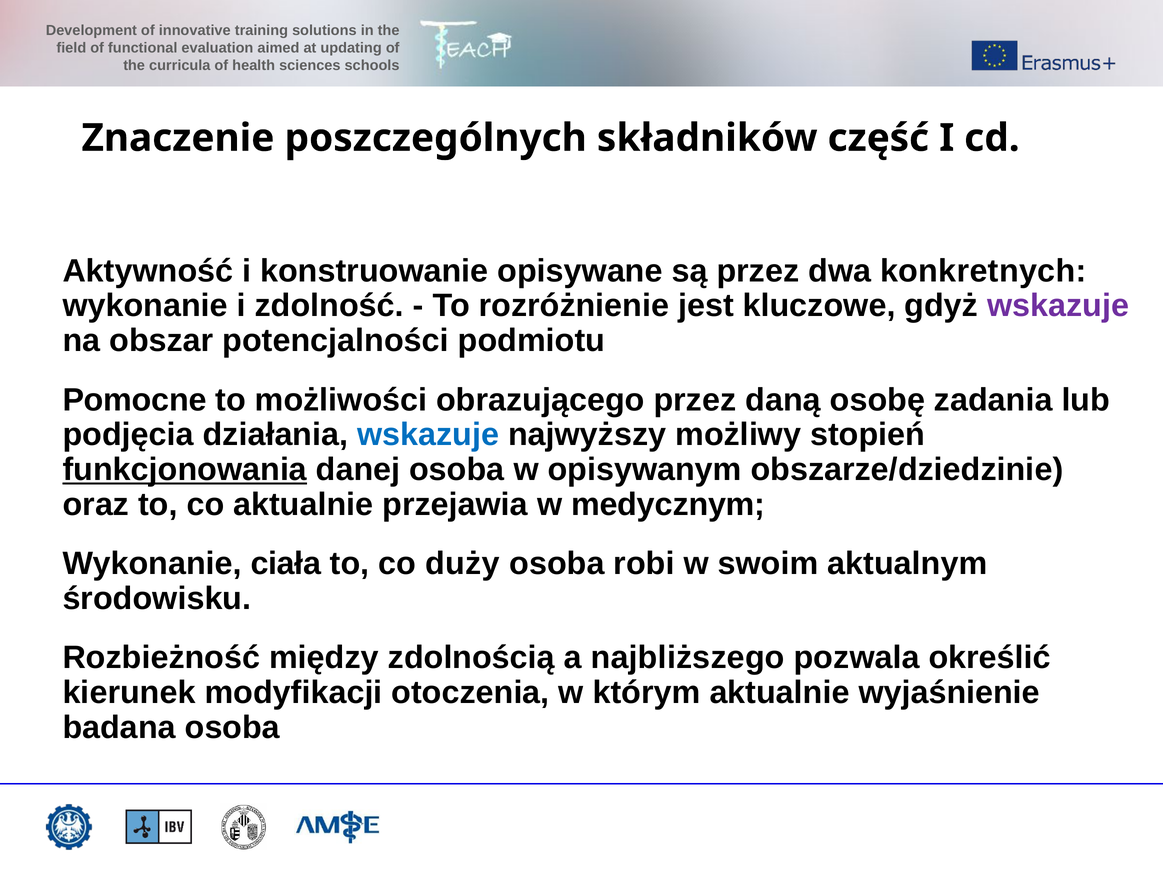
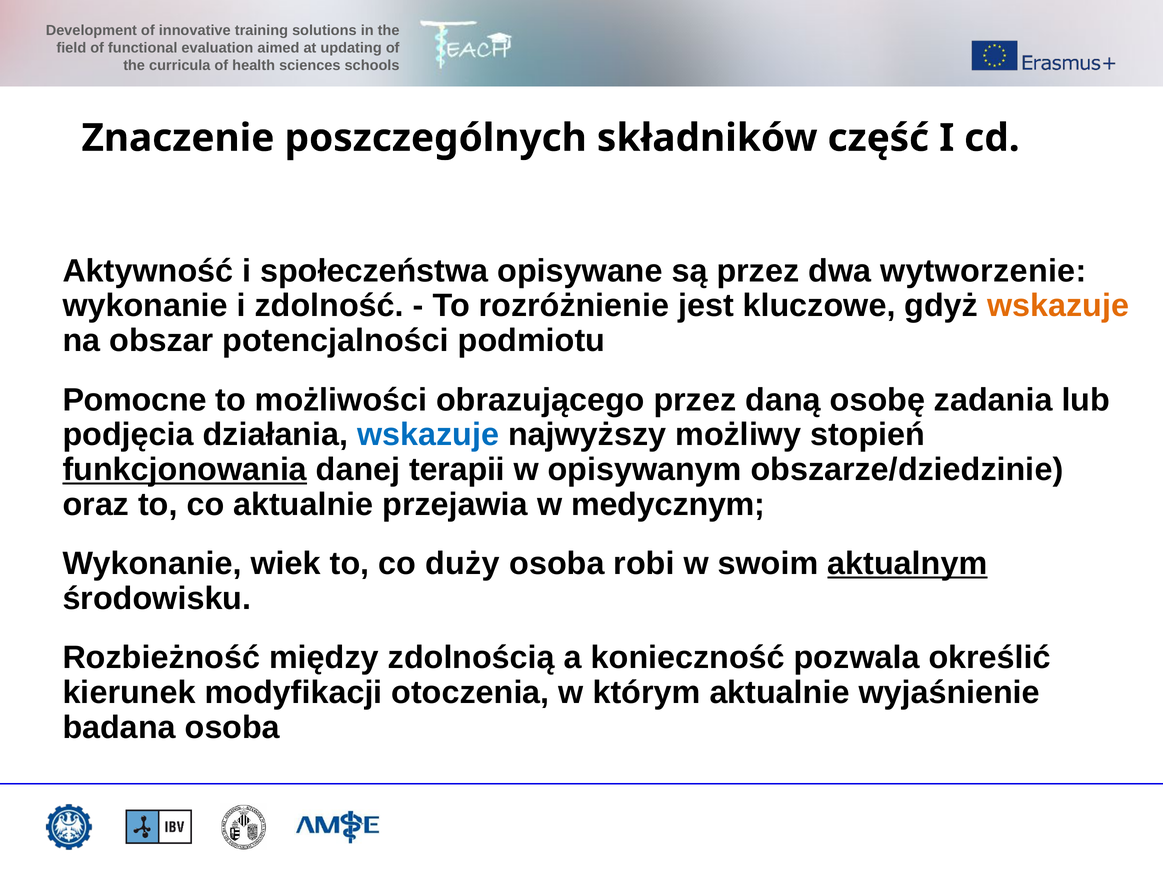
konstruowanie: konstruowanie -> społeczeństwa
konkretnych: konkretnych -> wytworzenie
wskazuje at (1058, 306) colour: purple -> orange
danej osoba: osoba -> terapii
ciała: ciała -> wiek
aktualnym underline: none -> present
najbliższego: najbliższego -> konieczność
